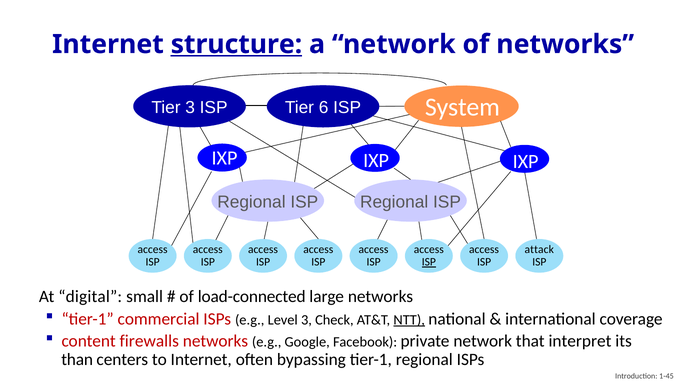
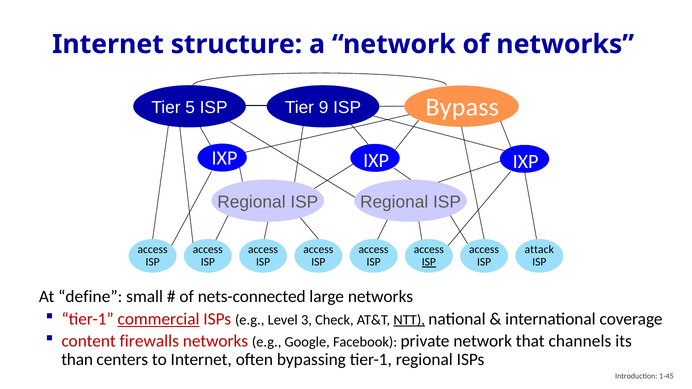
structure underline: present -> none
System: System -> Bypass
Tier 3: 3 -> 5
6: 6 -> 9
digital: digital -> define
load-connected: load-connected -> nets-connected
commercial underline: none -> present
interpret: interpret -> channels
